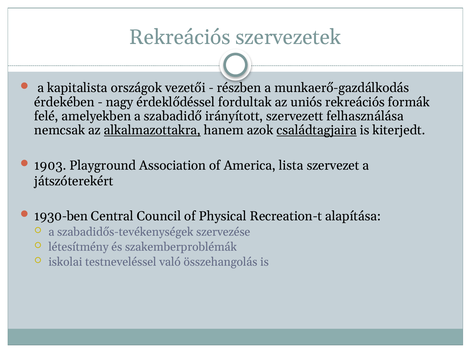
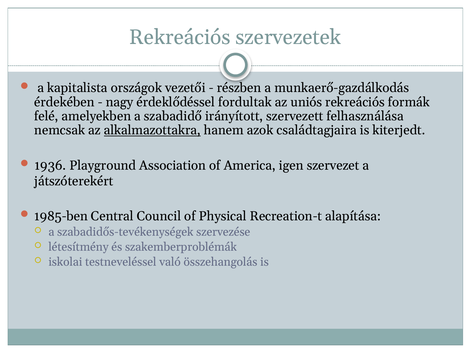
családtagjaira underline: present -> none
1903: 1903 -> 1936
lista: lista -> igen
1930-ben: 1930-ben -> 1985-ben
